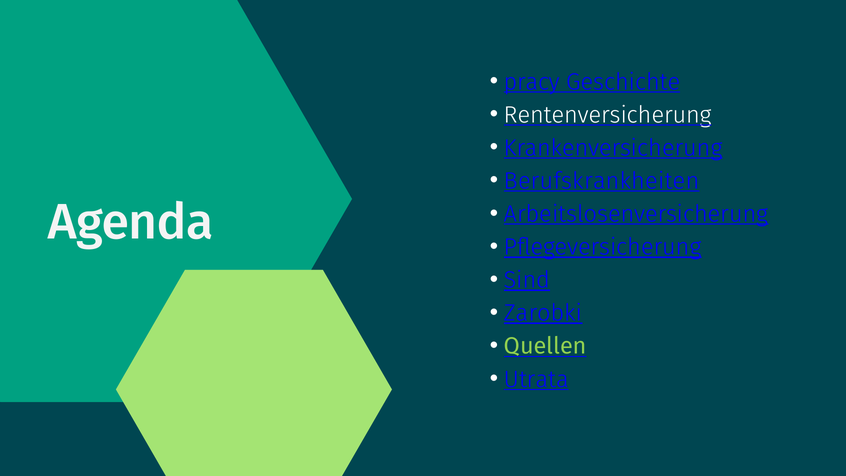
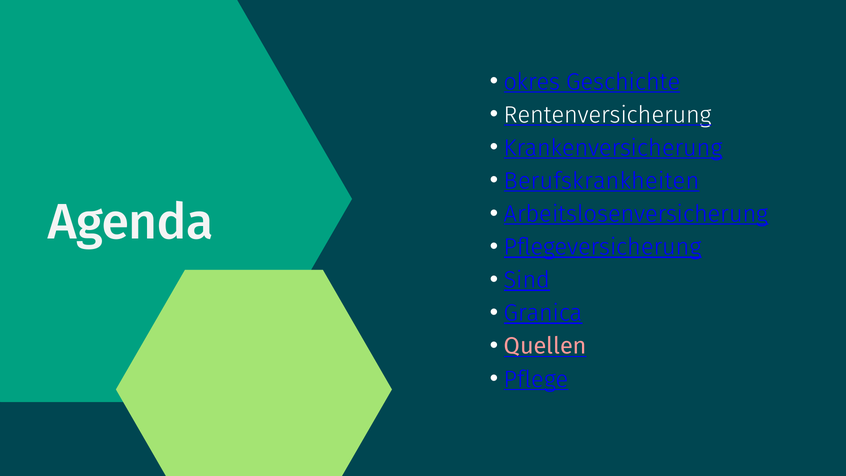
pracy: pracy -> okres
Zarobki: Zarobki -> Granica
Quellen colour: light green -> pink
Utrata: Utrata -> Pflege
